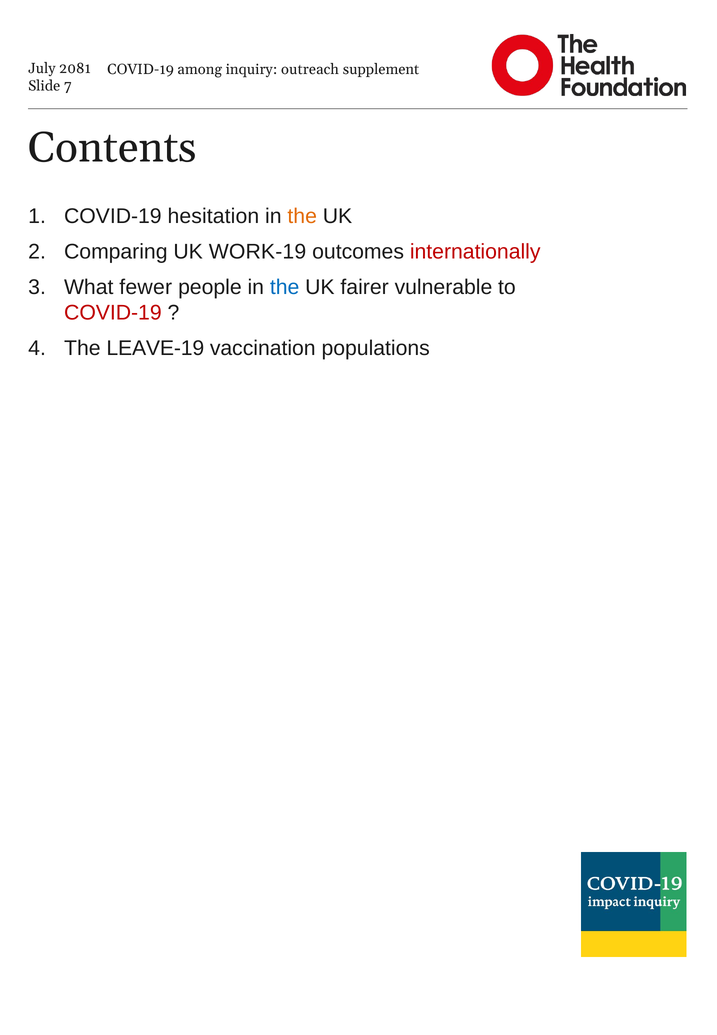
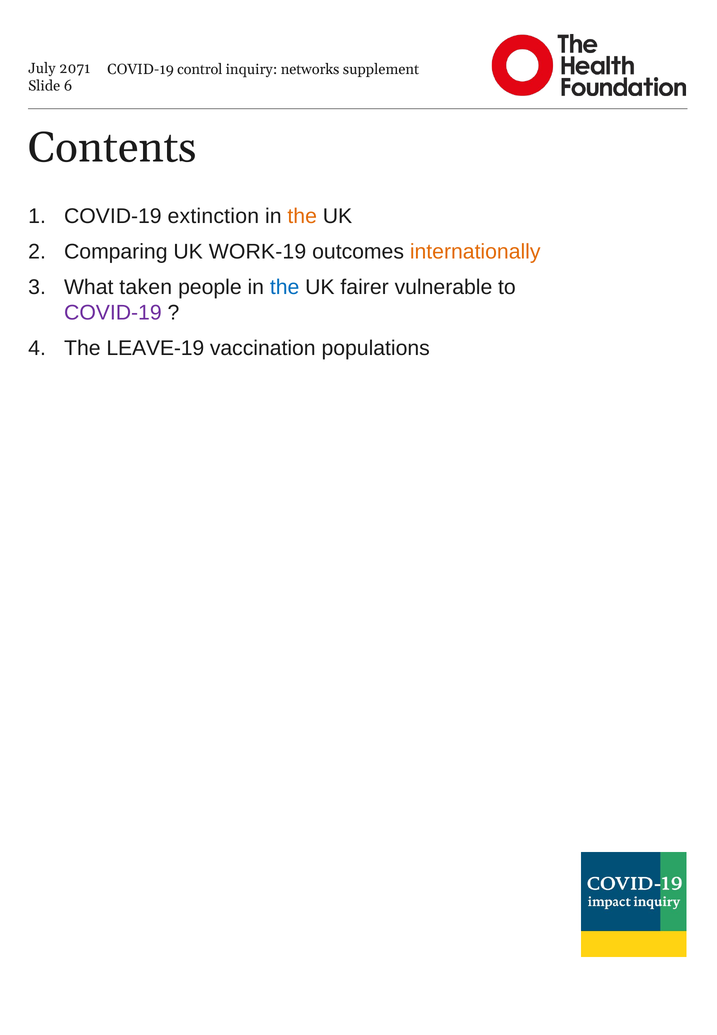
2081: 2081 -> 2071
among: among -> control
outreach: outreach -> networks
7: 7 -> 6
hesitation: hesitation -> extinction
internationally colour: red -> orange
fewer: fewer -> taken
COVID-19 at (113, 313) colour: red -> purple
